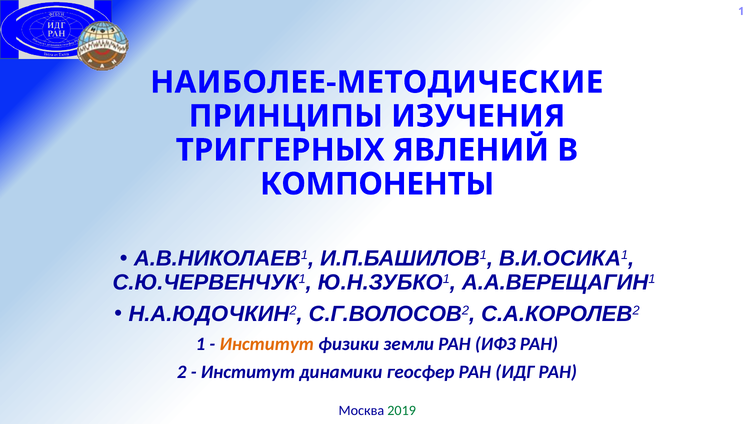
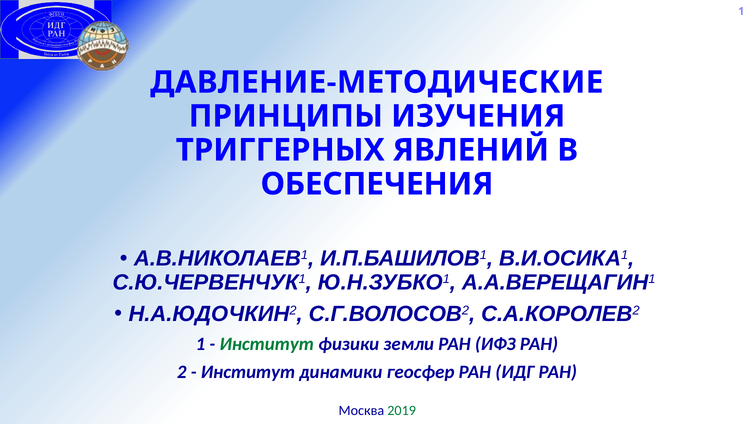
НАИБОЛЕЕ-МЕТОДИЧЕСКИЕ: НАИБОЛЕЕ-МЕТОДИЧЕСКИЕ -> ДАВЛЕНИЕ-МЕТОДИЧЕСКИЕ
КОМПОНЕНТЫ: КОМПОНЕНТЫ -> ОБЕСПЕЧЕНИЯ
Институт at (267, 344) colour: orange -> green
